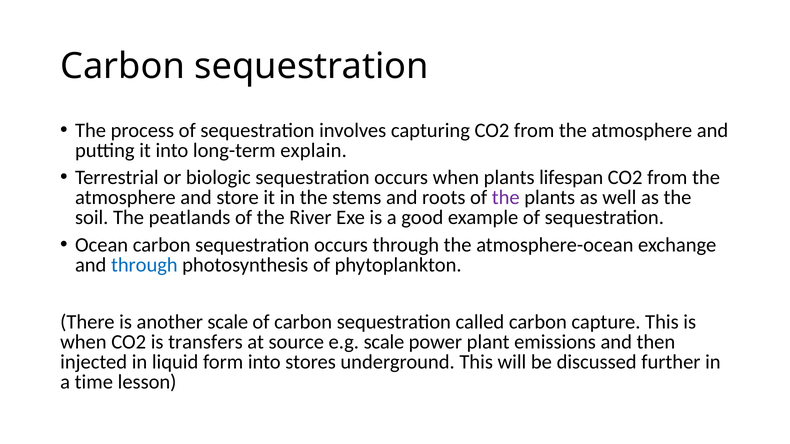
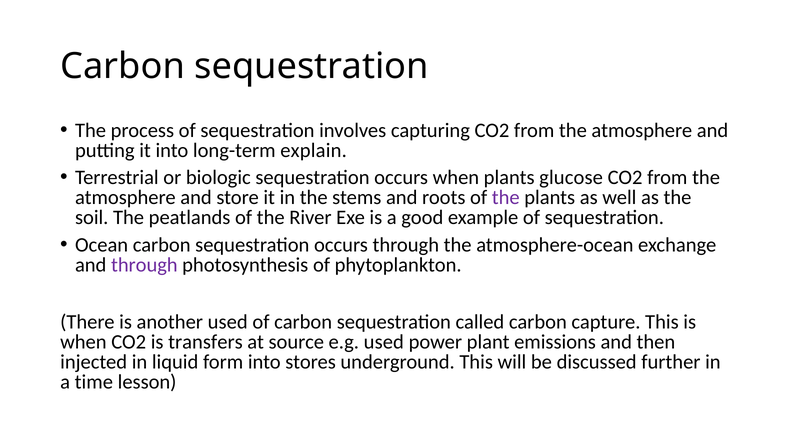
lifespan: lifespan -> glucose
through at (144, 265) colour: blue -> purple
another scale: scale -> used
e.g scale: scale -> used
